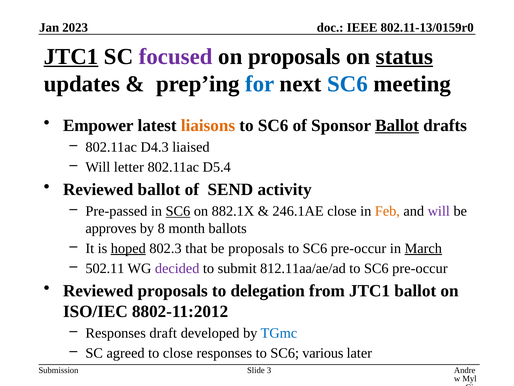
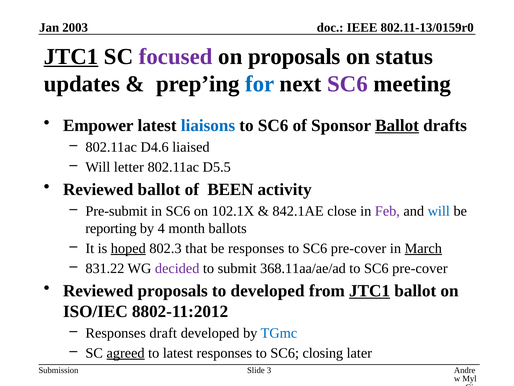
2023: 2023 -> 2003
status underline: present -> none
SC6 at (348, 84) colour: blue -> purple
liaisons colour: orange -> blue
D4.3: D4.3 -> D4.6
D5.4: D5.4 -> D5.5
SEND: SEND -> BEEN
Pre-passed: Pre-passed -> Pre-submit
SC6 at (178, 211) underline: present -> none
882.1X: 882.1X -> 102.1X
246.1AE: 246.1AE -> 842.1AE
Feb colour: orange -> purple
will at (439, 211) colour: purple -> blue
approves: approves -> reporting
8: 8 -> 4
be proposals: proposals -> responses
pre-occur at (359, 248): pre-occur -> pre-cover
502.11: 502.11 -> 831.22
812.11aa/ae/ad: 812.11aa/ae/ad -> 368.11aa/ae/ad
pre-occur at (420, 268): pre-occur -> pre-cover
to delegation: delegation -> developed
JTC1 at (370, 291) underline: none -> present
agreed underline: none -> present
to close: close -> latest
various: various -> closing
